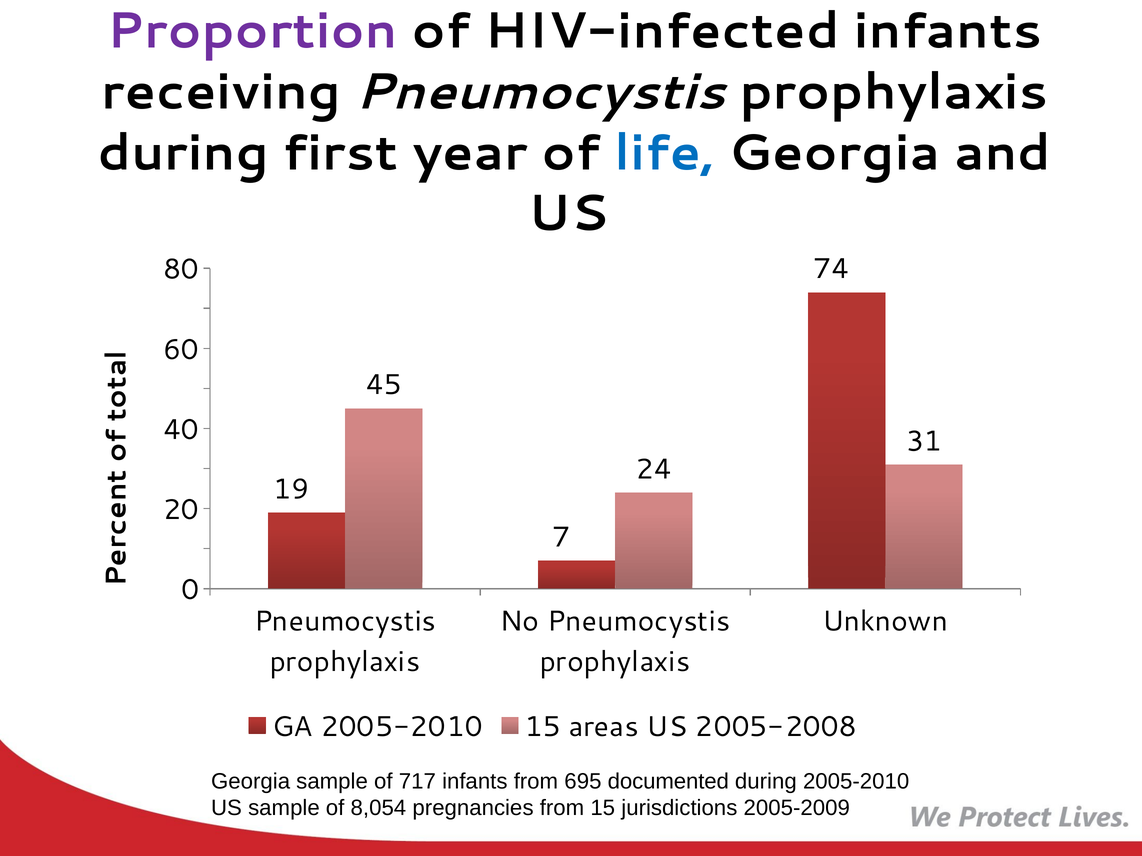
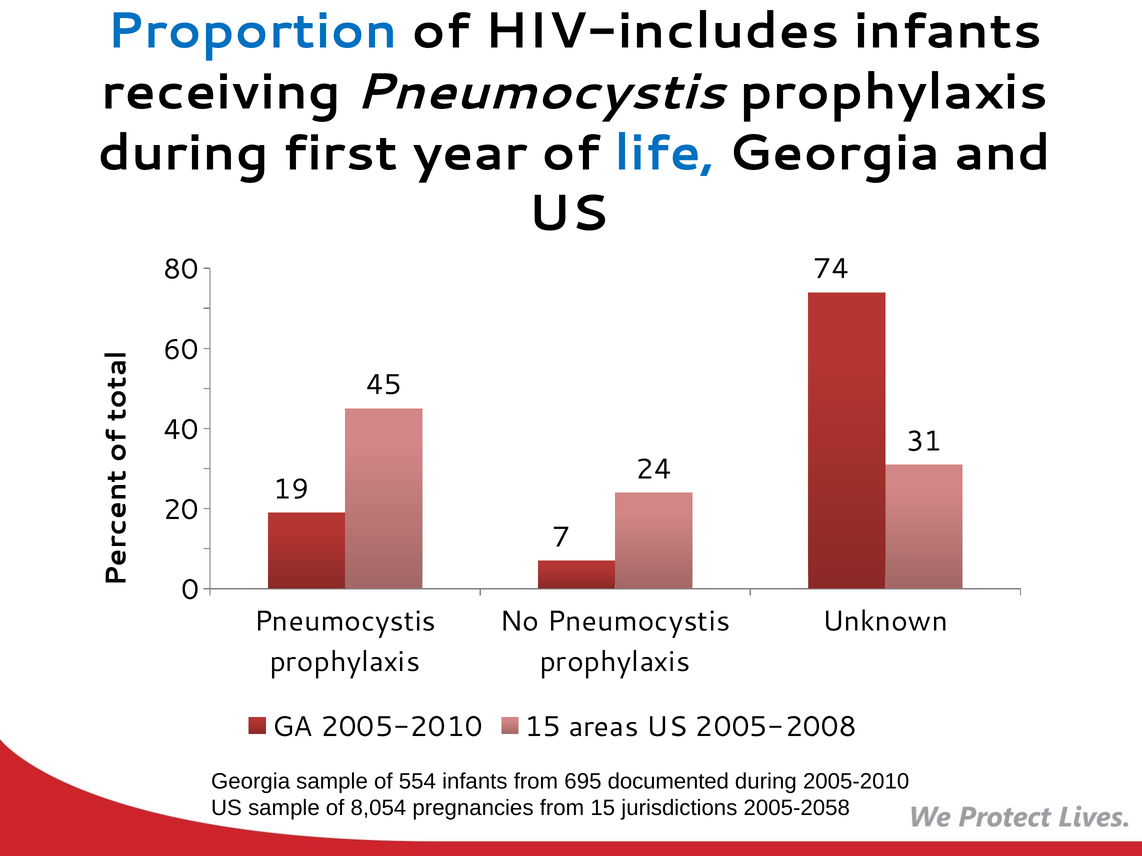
Proportion colour: purple -> blue
HIV-infected: HIV-infected -> HIV-includes
717: 717 -> 554
2005-2009: 2005-2009 -> 2005-2058
